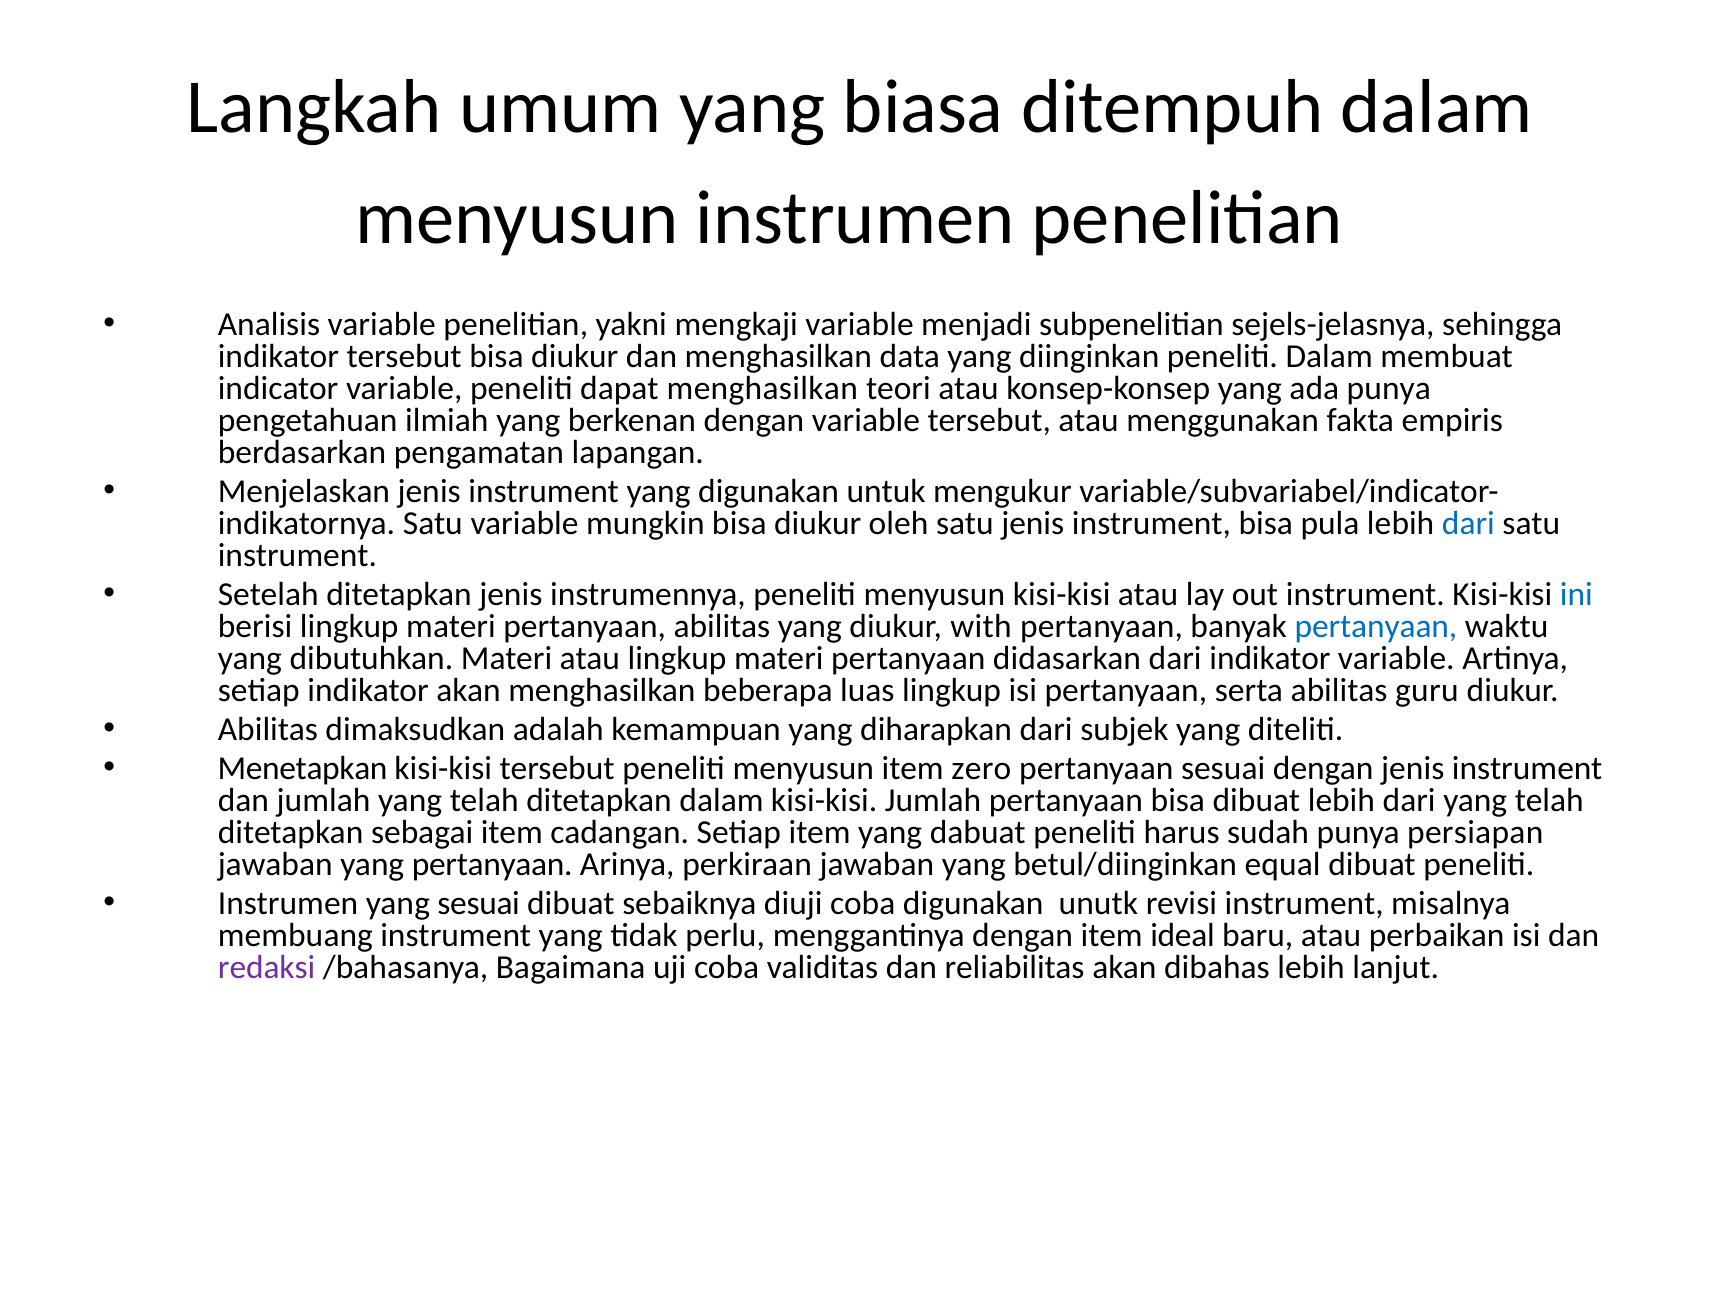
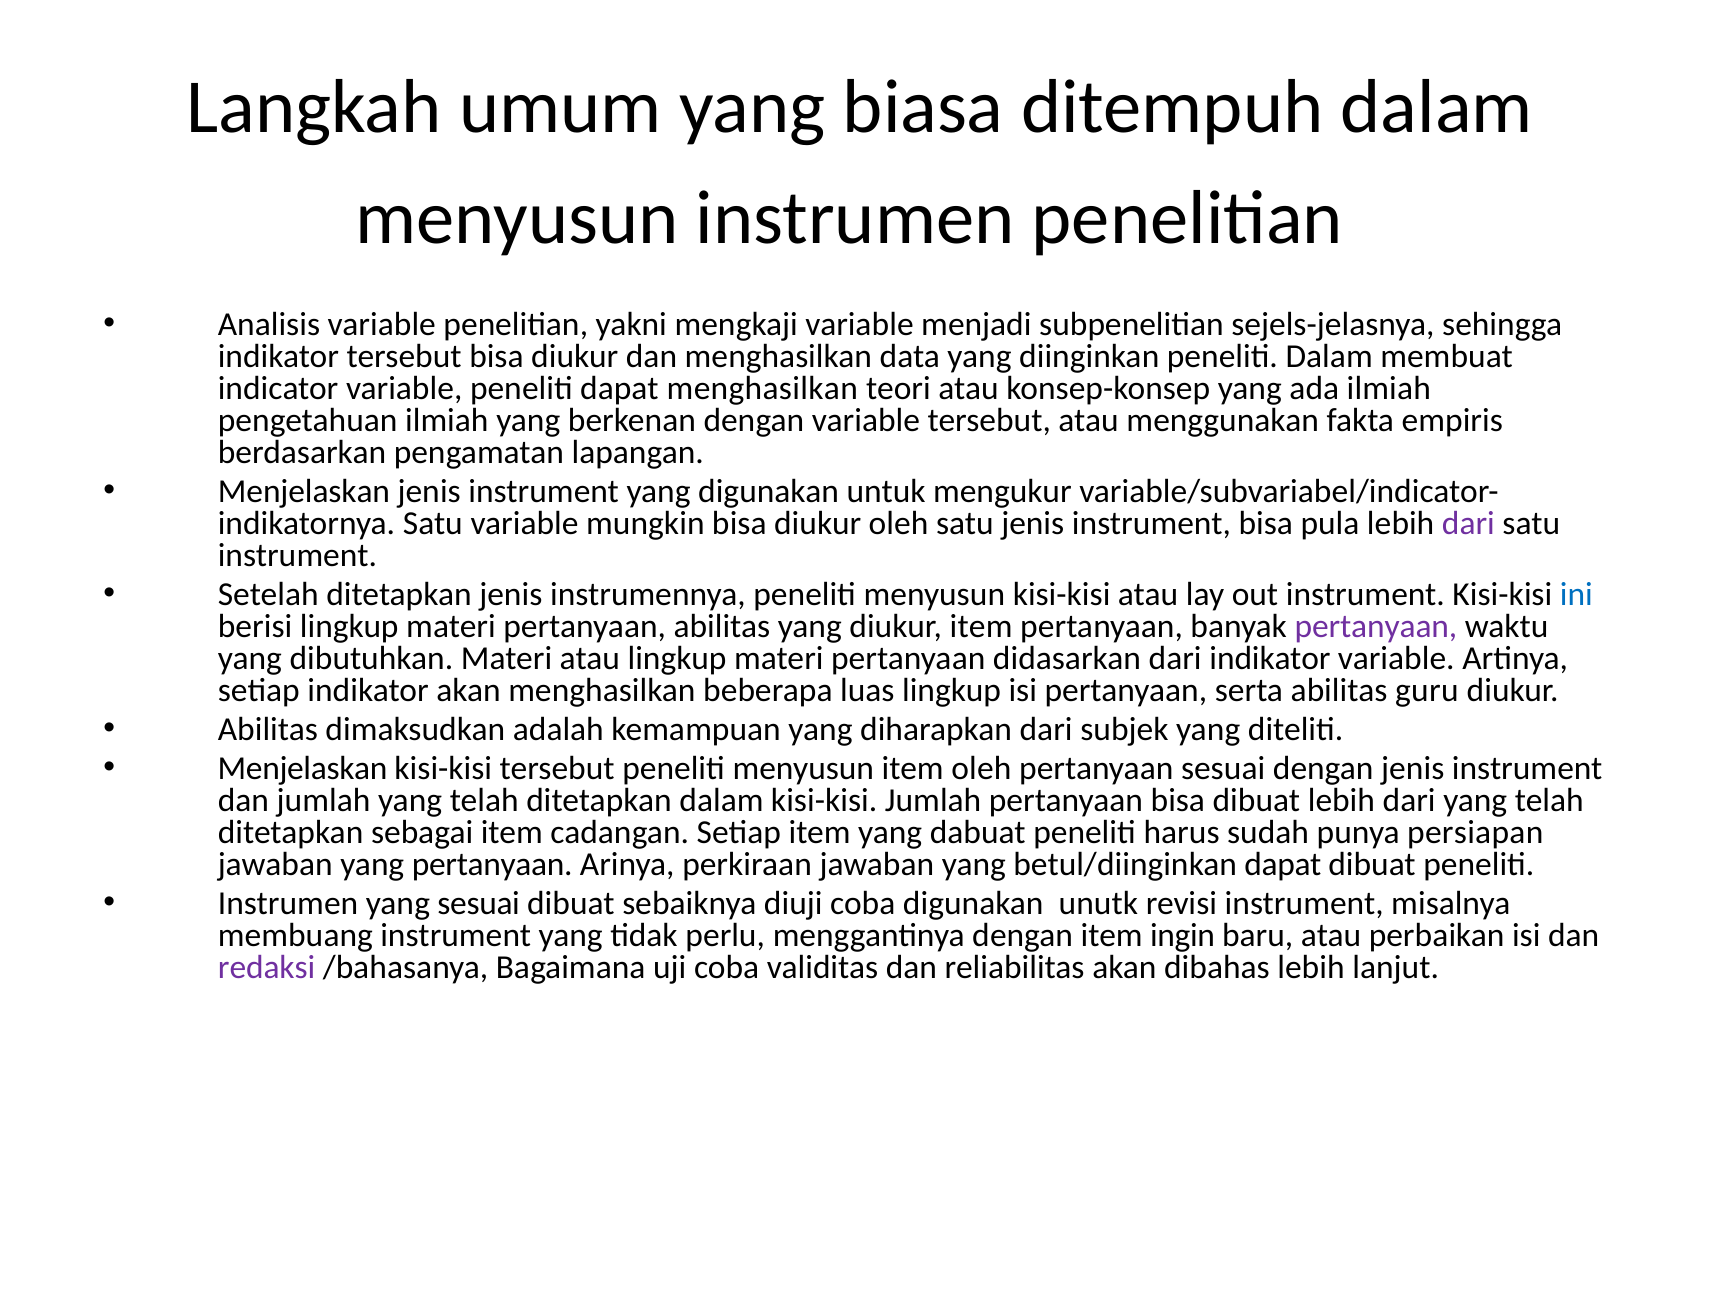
ada punya: punya -> ilmiah
dari at (1468, 524) colour: blue -> purple
diukur with: with -> item
pertanyaan at (1376, 627) colour: blue -> purple
Menetapkan at (303, 769): Menetapkan -> Menjelaskan
item zero: zero -> oleh
betul/diinginkan equal: equal -> dapat
ideal: ideal -> ingin
